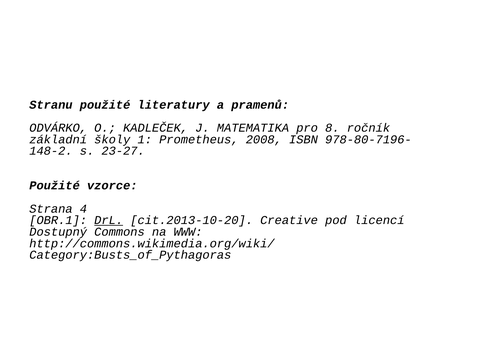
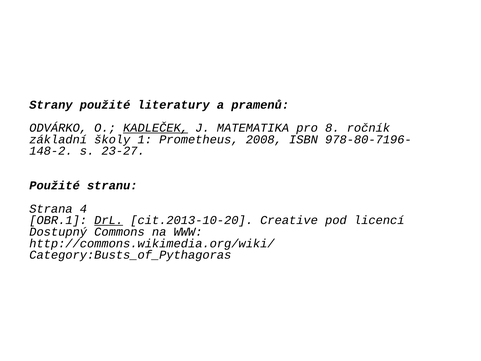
Stranu: Stranu -> Strany
KADLEČEK underline: none -> present
vzorce: vzorce -> stranu
